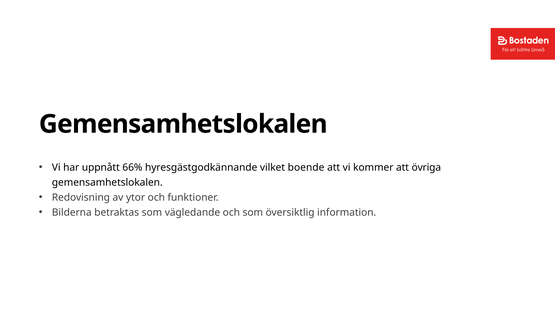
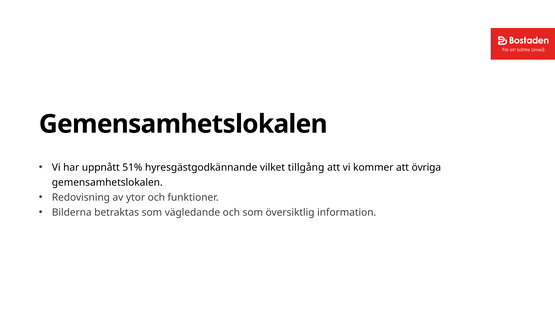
66%: 66% -> 51%
boende: boende -> tillgång
